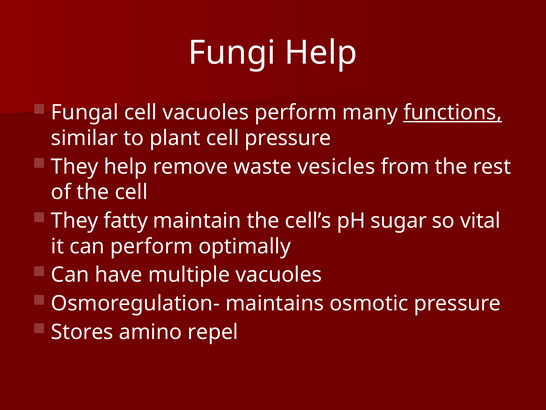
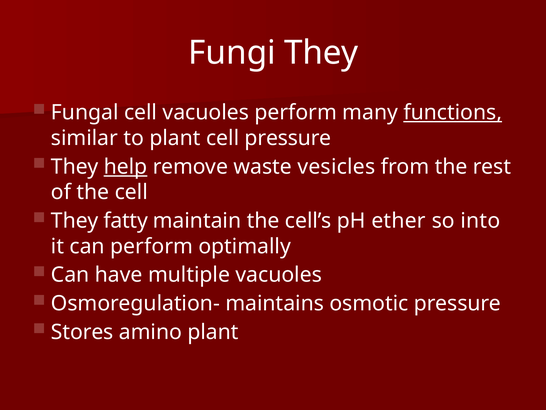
Fungi Help: Help -> They
help at (126, 167) underline: none -> present
sugar: sugar -> ether
vital: vital -> into
amino repel: repel -> plant
